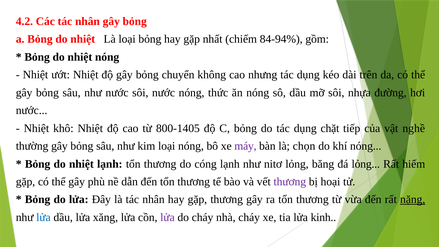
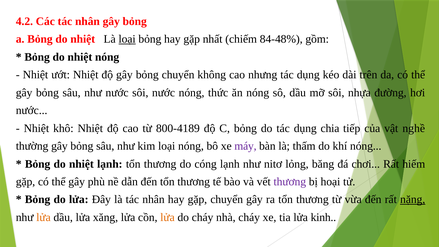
loại at (127, 39) underline: none -> present
84-94%: 84-94% -> 84-48%
800-1405: 800-1405 -> 800-4189
chặt: chặt -> chia
chọn: chọn -> thấm
đá lỏng: lỏng -> chơi
gặp thương: thương -> chuyển
lửa at (43, 217) colour: blue -> orange
lửa at (167, 217) colour: purple -> orange
